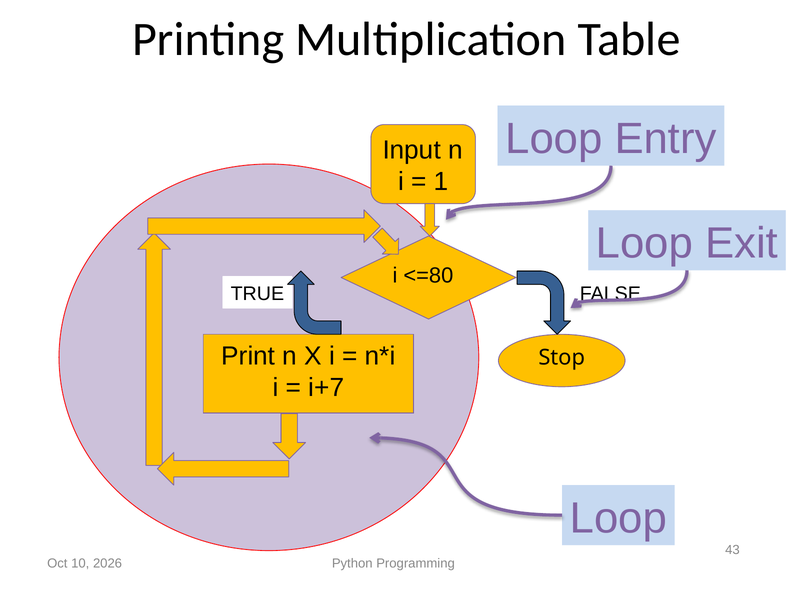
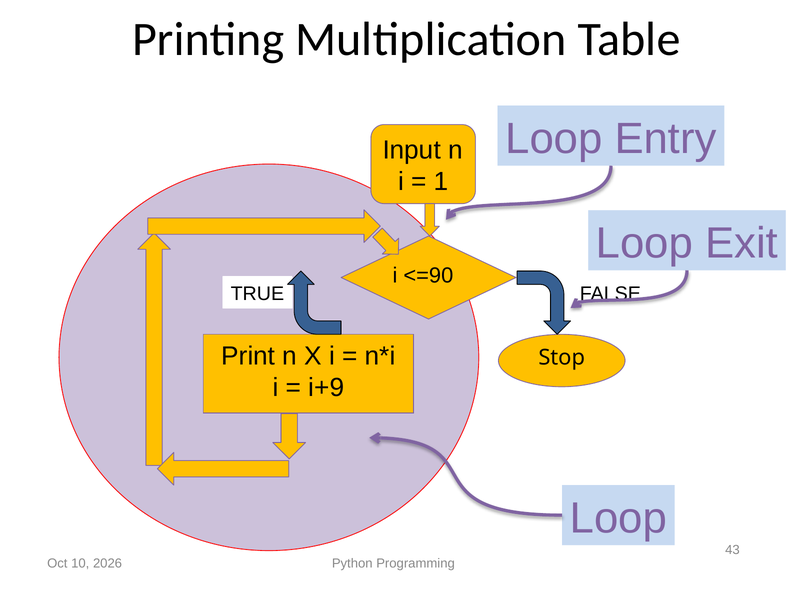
<=80: <=80 -> <=90
i+7: i+7 -> i+9
